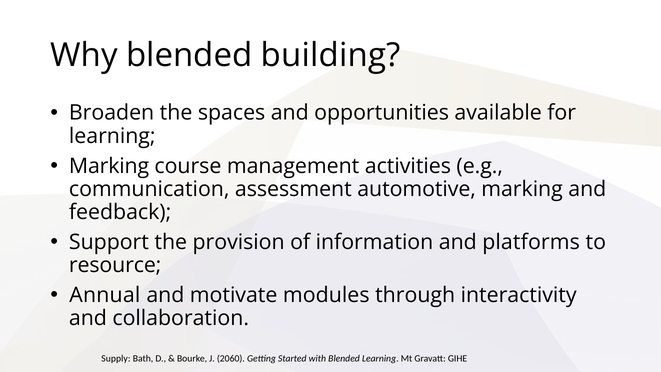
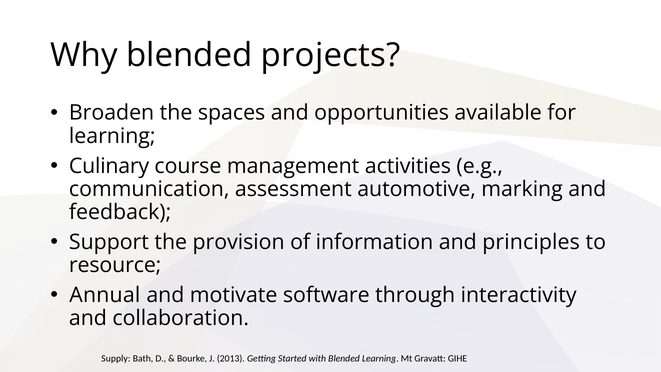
building: building -> projects
Marking at (109, 166): Marking -> Culinary
platforms: platforms -> principles
modules: modules -> software
2060: 2060 -> 2013
